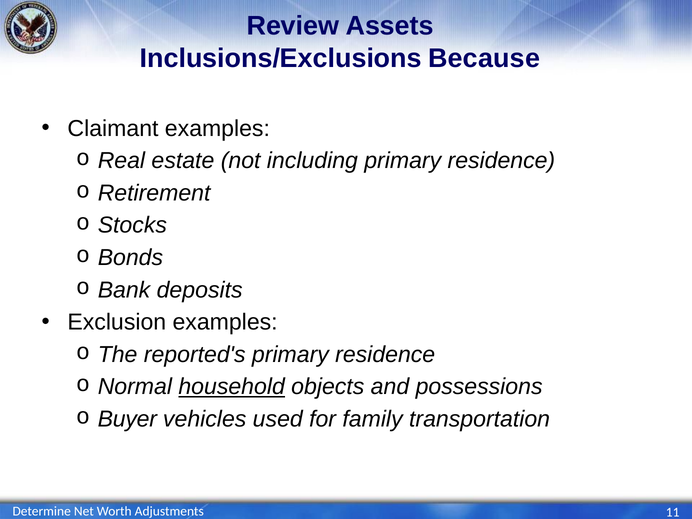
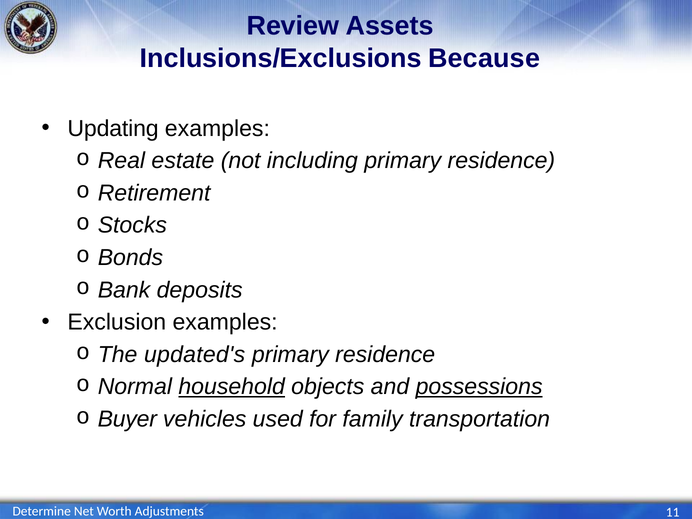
Claimant: Claimant -> Updating
reported's: reported's -> updated's
possessions underline: none -> present
